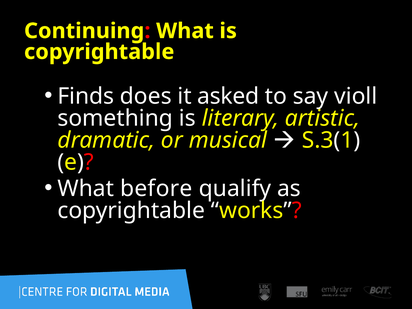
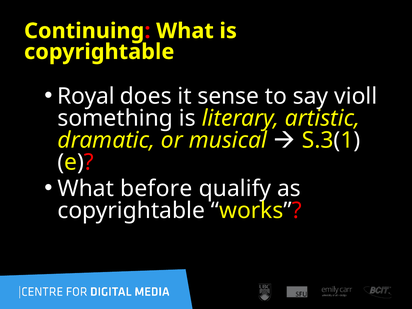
Finds: Finds -> Royal
asked: asked -> sense
